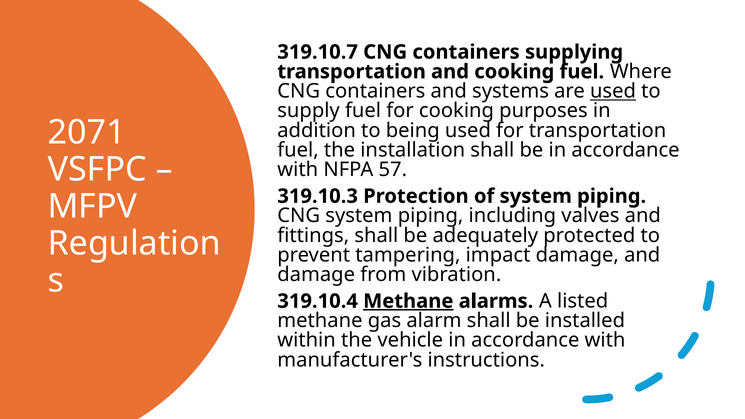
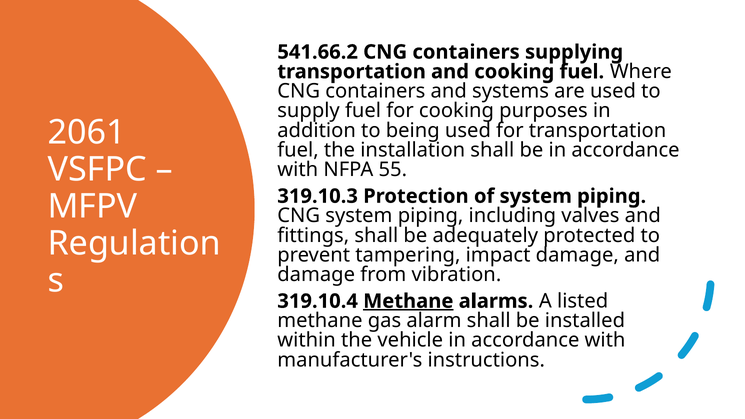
319.10.7: 319.10.7 -> 541.66.2
used at (613, 91) underline: present -> none
2071: 2071 -> 2061
57: 57 -> 55
